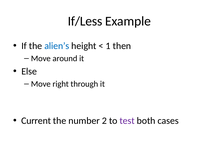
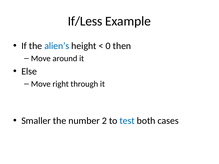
1: 1 -> 0
Current: Current -> Smaller
test colour: purple -> blue
